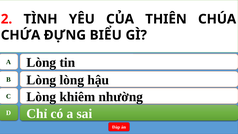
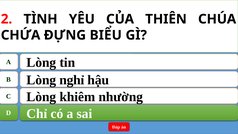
Lòng lòng: lòng -> nghỉ
